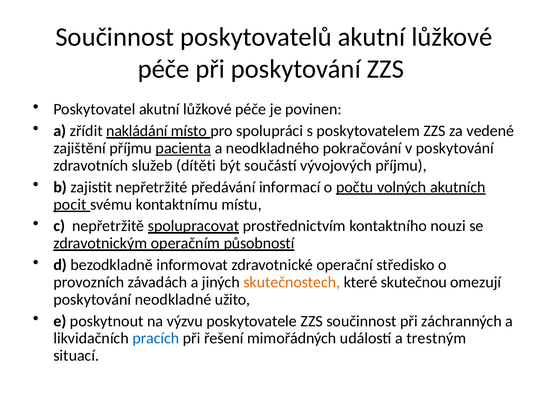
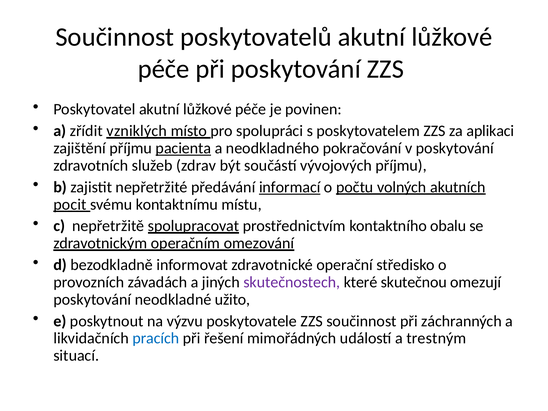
nakládání: nakládání -> vzniklých
vedené: vedené -> aplikaci
dítěti: dítěti -> zdrav
informací underline: none -> present
nouzi: nouzi -> obalu
působností: působností -> omezování
skutečnostech colour: orange -> purple
